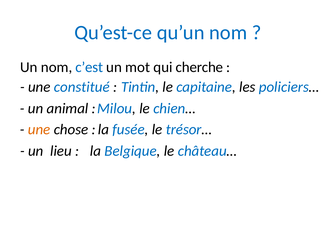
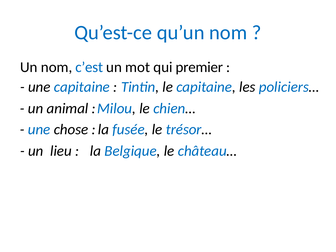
cherche: cherche -> premier
une constitué: constitué -> capitaine
une at (39, 129) colour: orange -> blue
